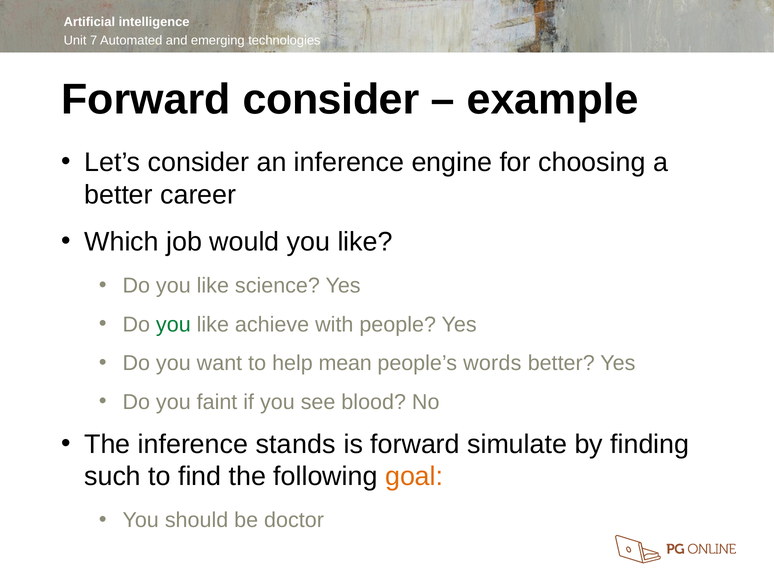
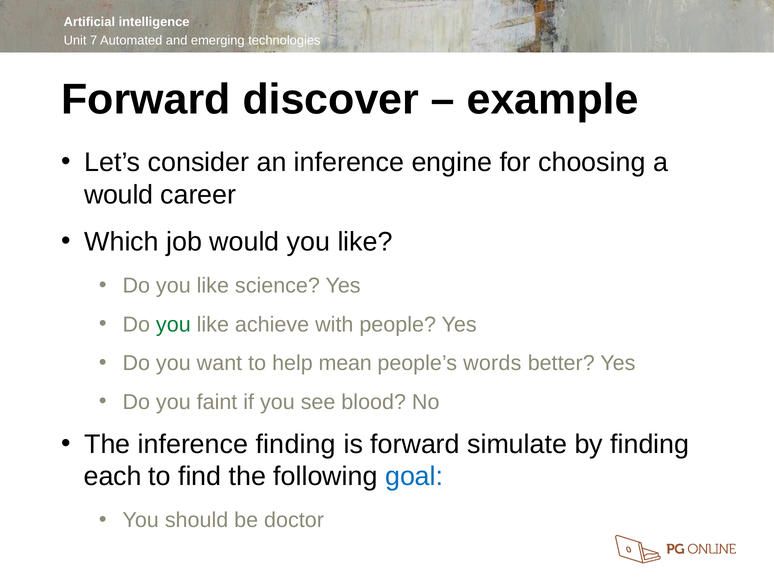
Forward consider: consider -> discover
better at (119, 195): better -> would
inference stands: stands -> finding
such: such -> each
goal colour: orange -> blue
